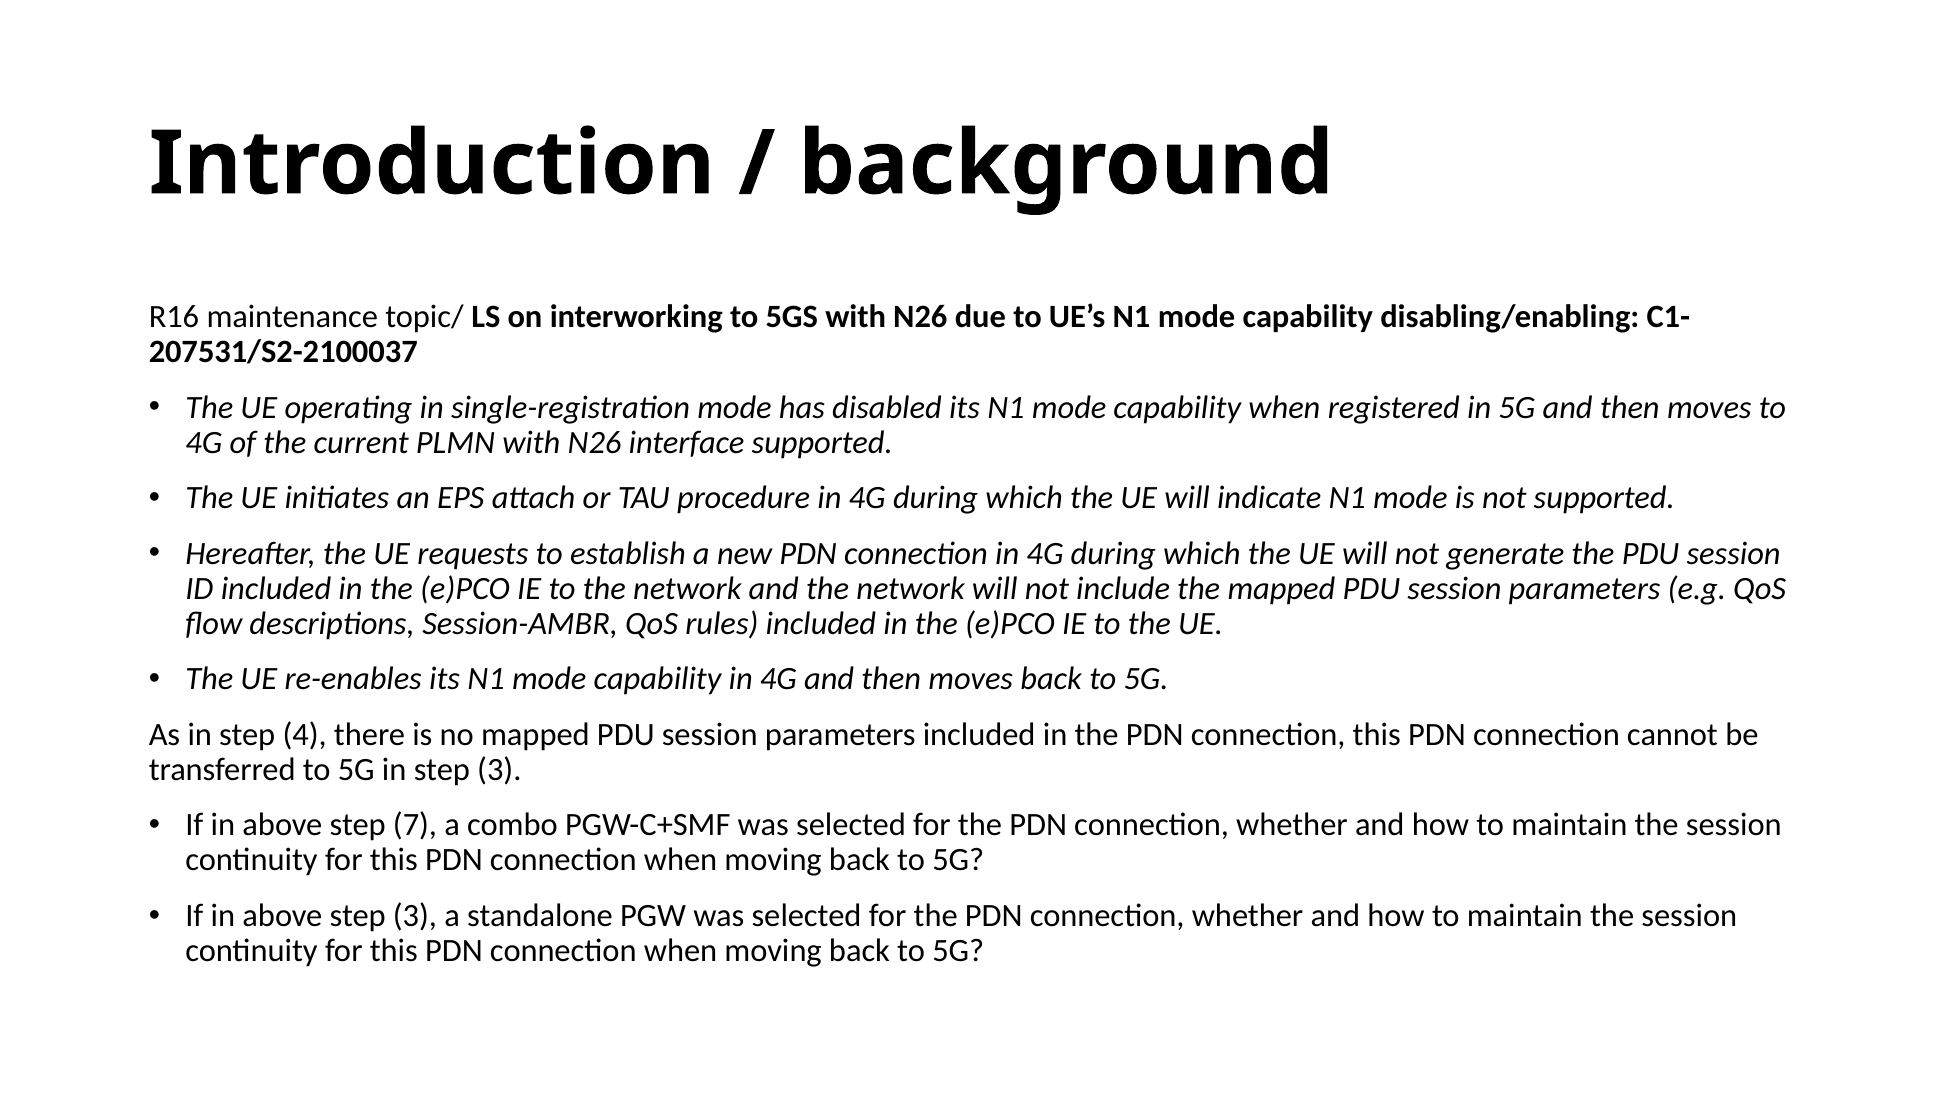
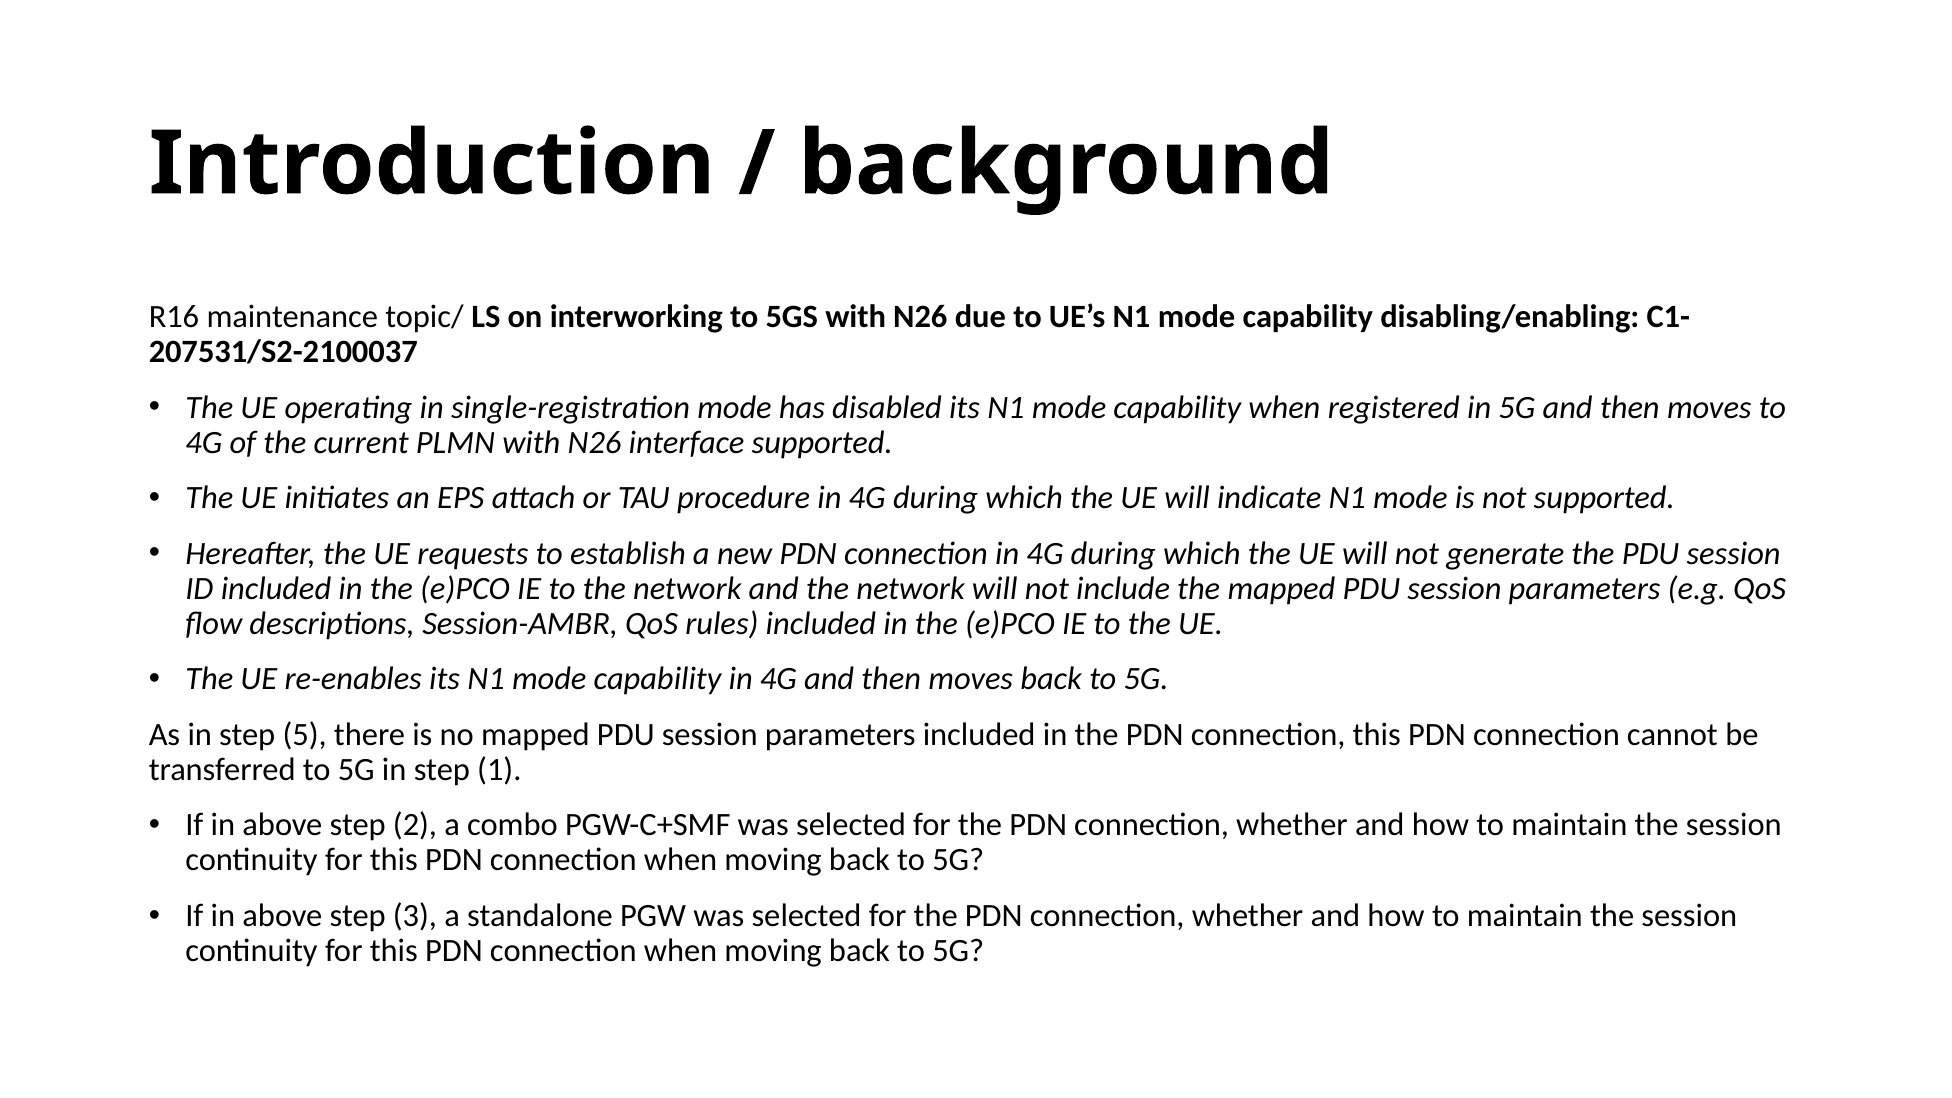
4: 4 -> 5
in step 3: 3 -> 1
7: 7 -> 2
